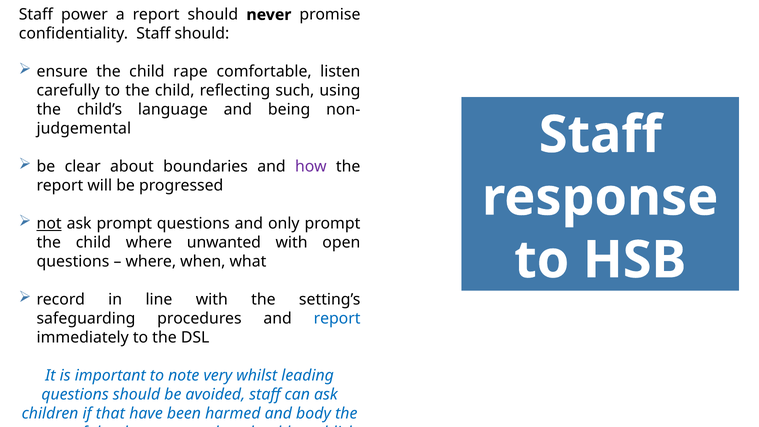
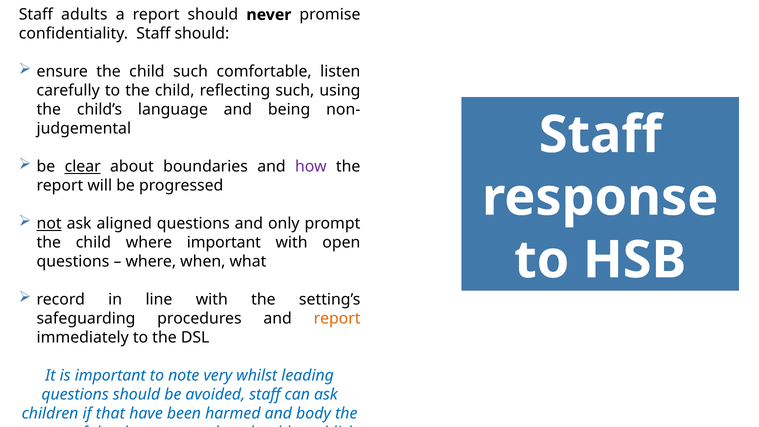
power: power -> adults
child rape: rape -> such
clear underline: none -> present
ask prompt: prompt -> aligned
where unwanted: unwanted -> important
report at (337, 318) colour: blue -> orange
